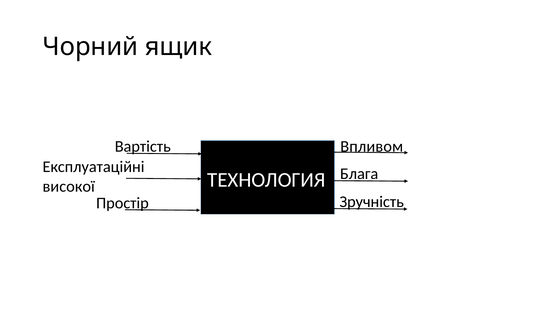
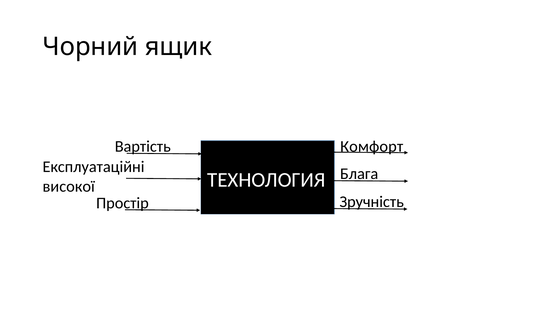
Впливом: Впливом -> Комфорт
